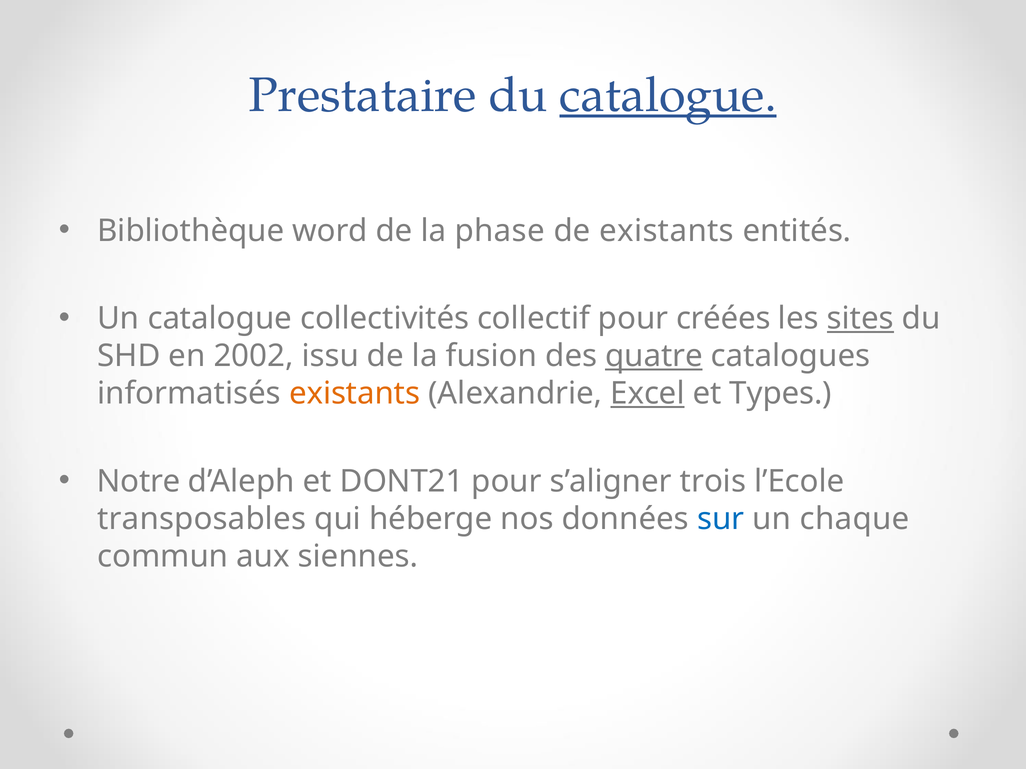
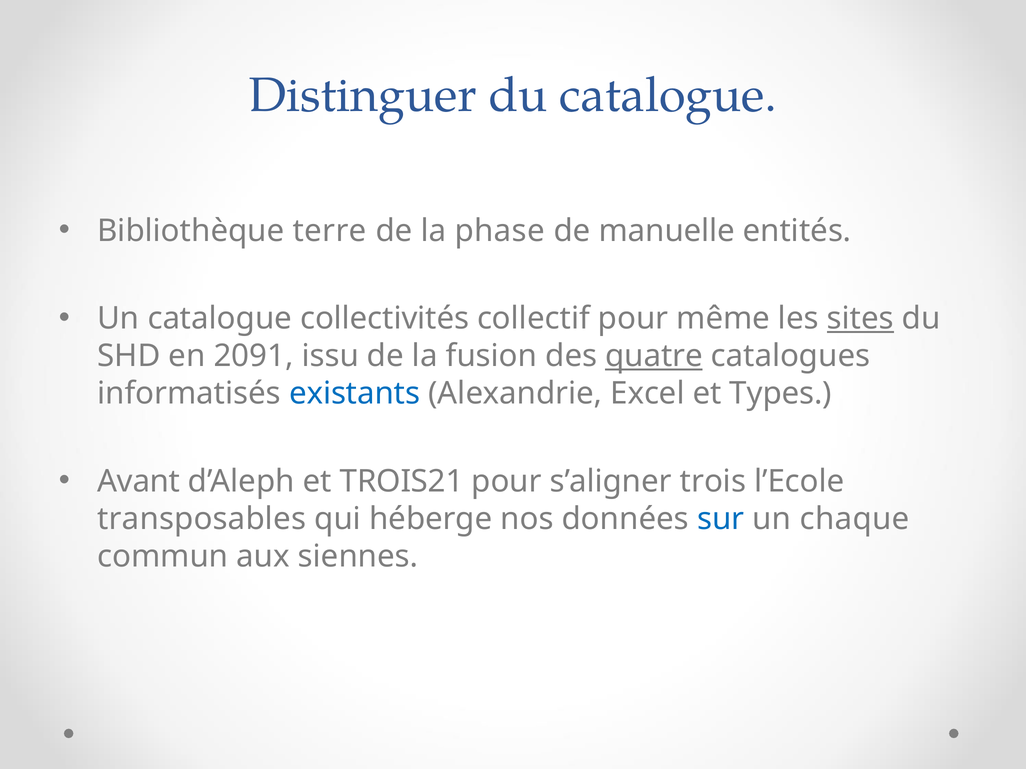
Prestataire: Prestataire -> Distinguer
catalogue at (668, 95) underline: present -> none
word: word -> terre
de existants: existants -> manuelle
créées: créées -> même
2002: 2002 -> 2091
existants at (355, 394) colour: orange -> blue
Excel underline: present -> none
Notre: Notre -> Avant
DONT21: DONT21 -> TROIS21
